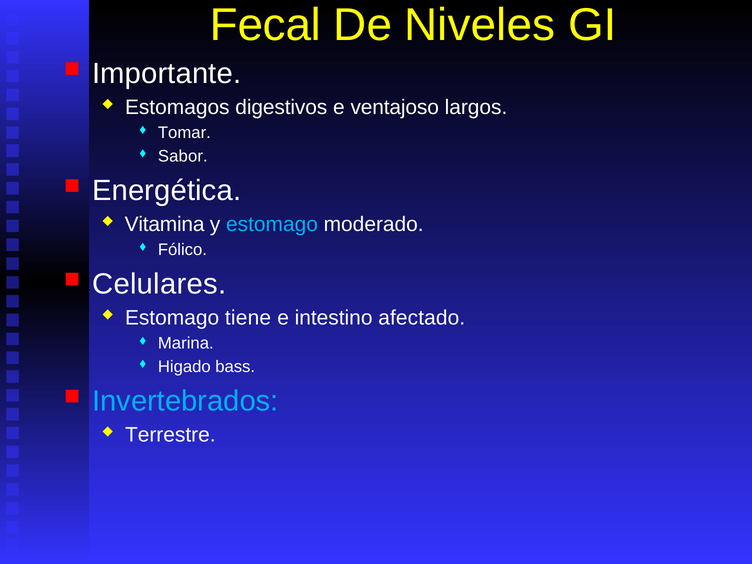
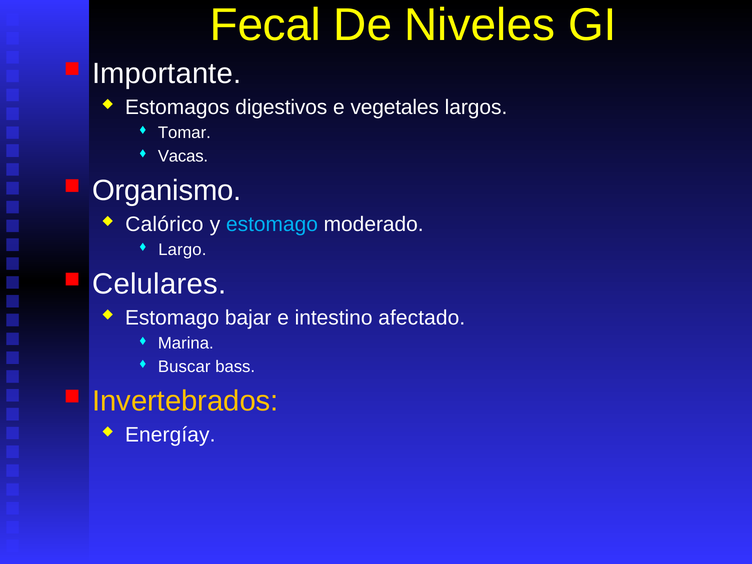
ventajoso: ventajoso -> vegetales
Sabor: Sabor -> Vacas
Energética: Energética -> Organismo
Vitamina: Vitamina -> Calórico
Fólico: Fólico -> Largo
tiene: tiene -> bajar
Higado: Higado -> Buscar
Invertebrados colour: light blue -> yellow
Terrestre: Terrestre -> Energíay
